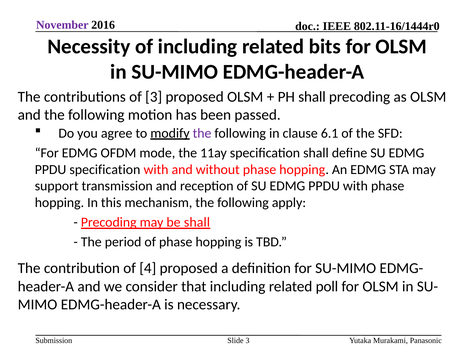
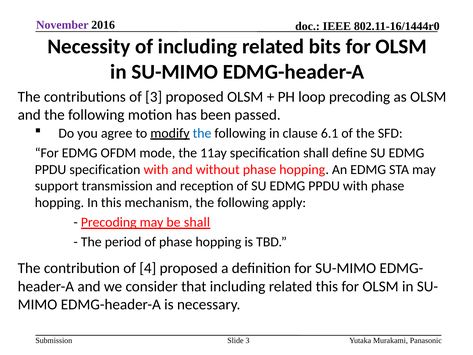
PH shall: shall -> loop
the at (202, 133) colour: purple -> blue
related poll: poll -> this
